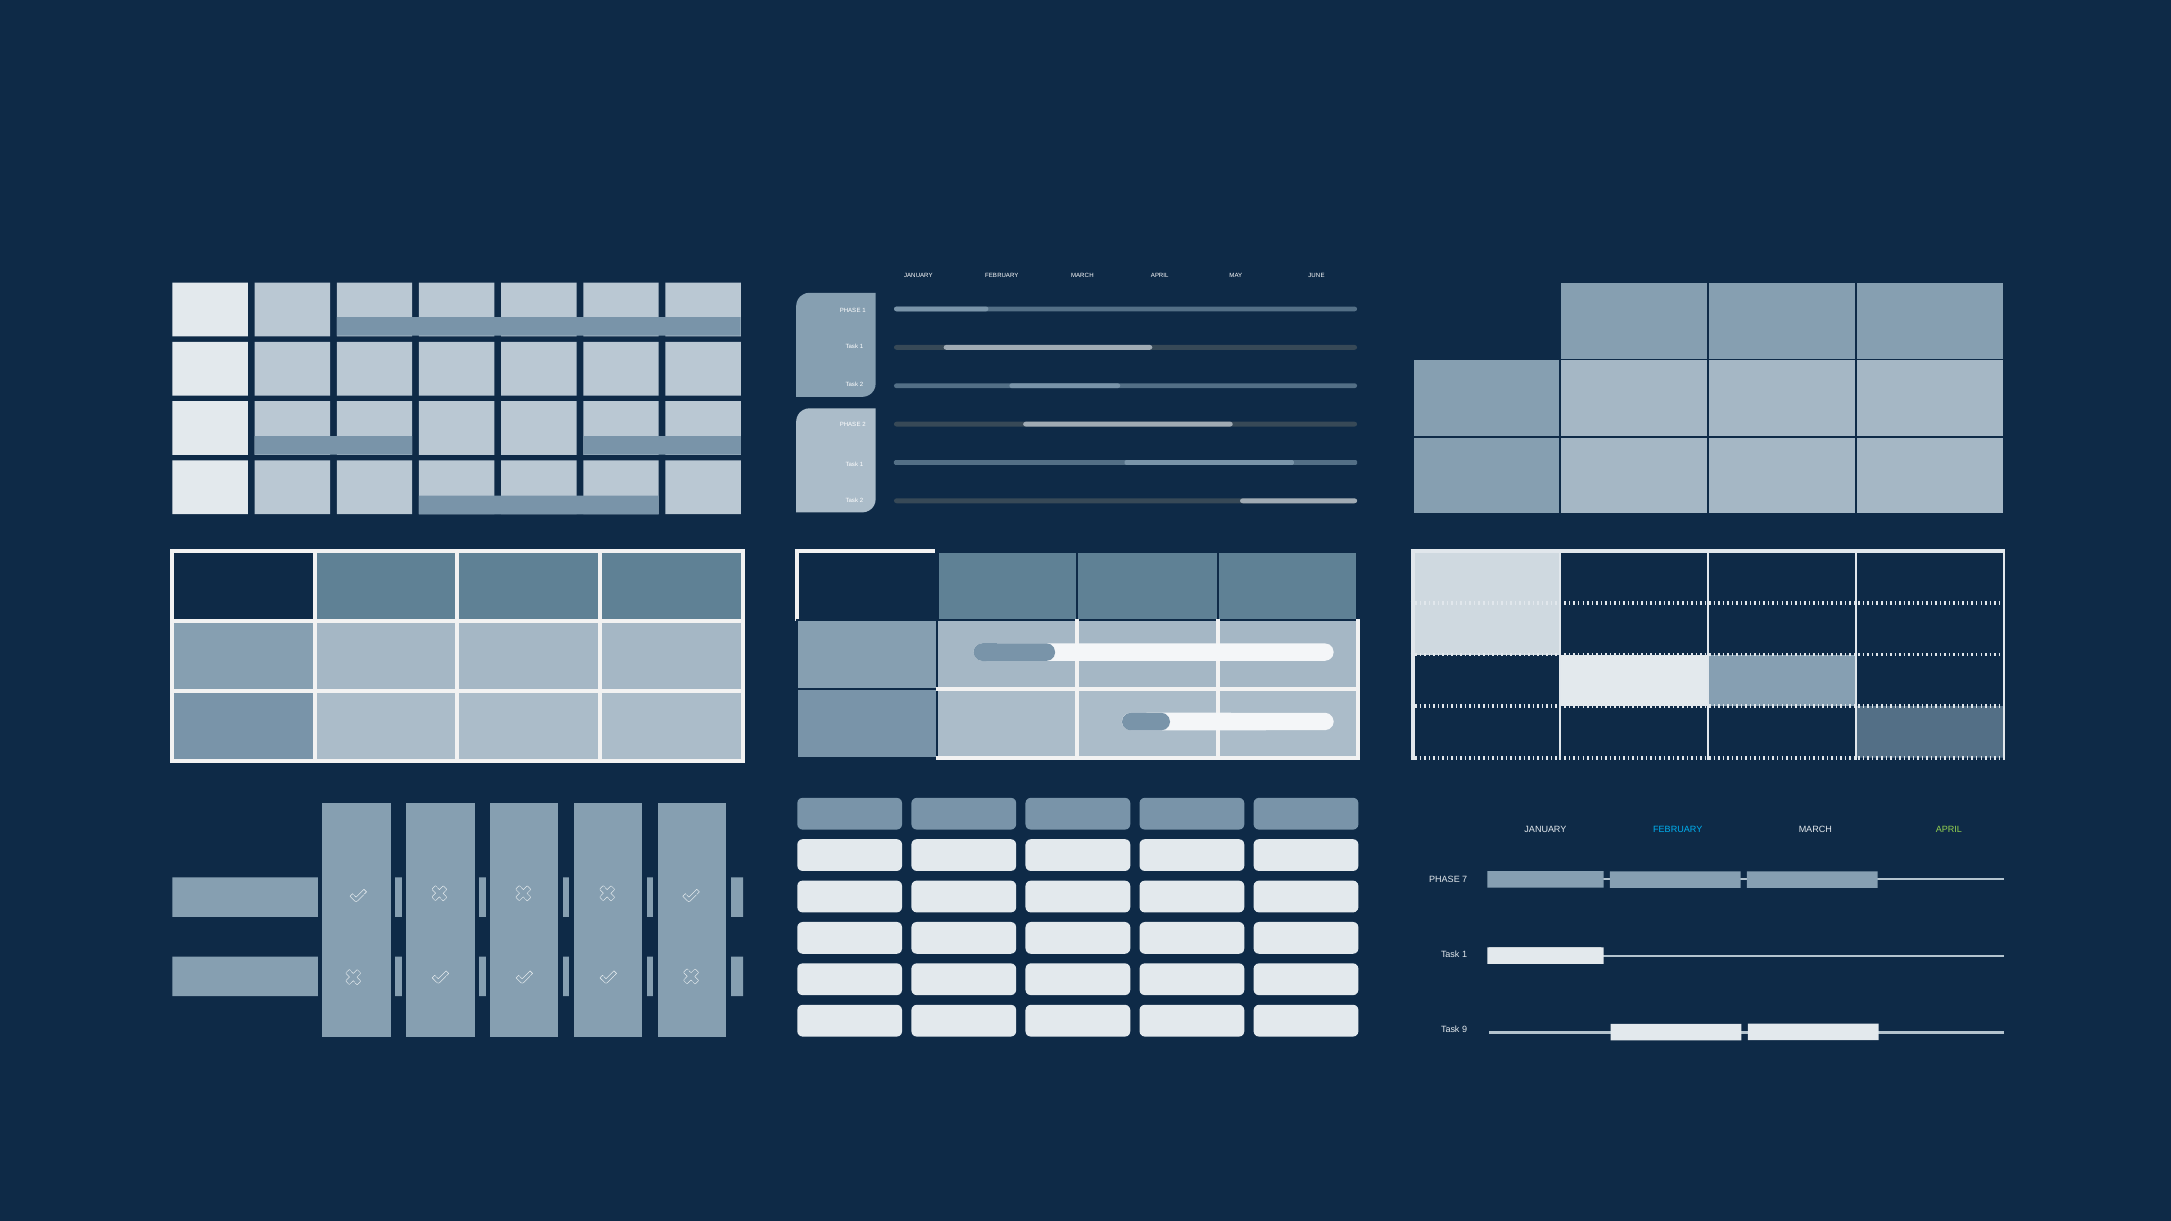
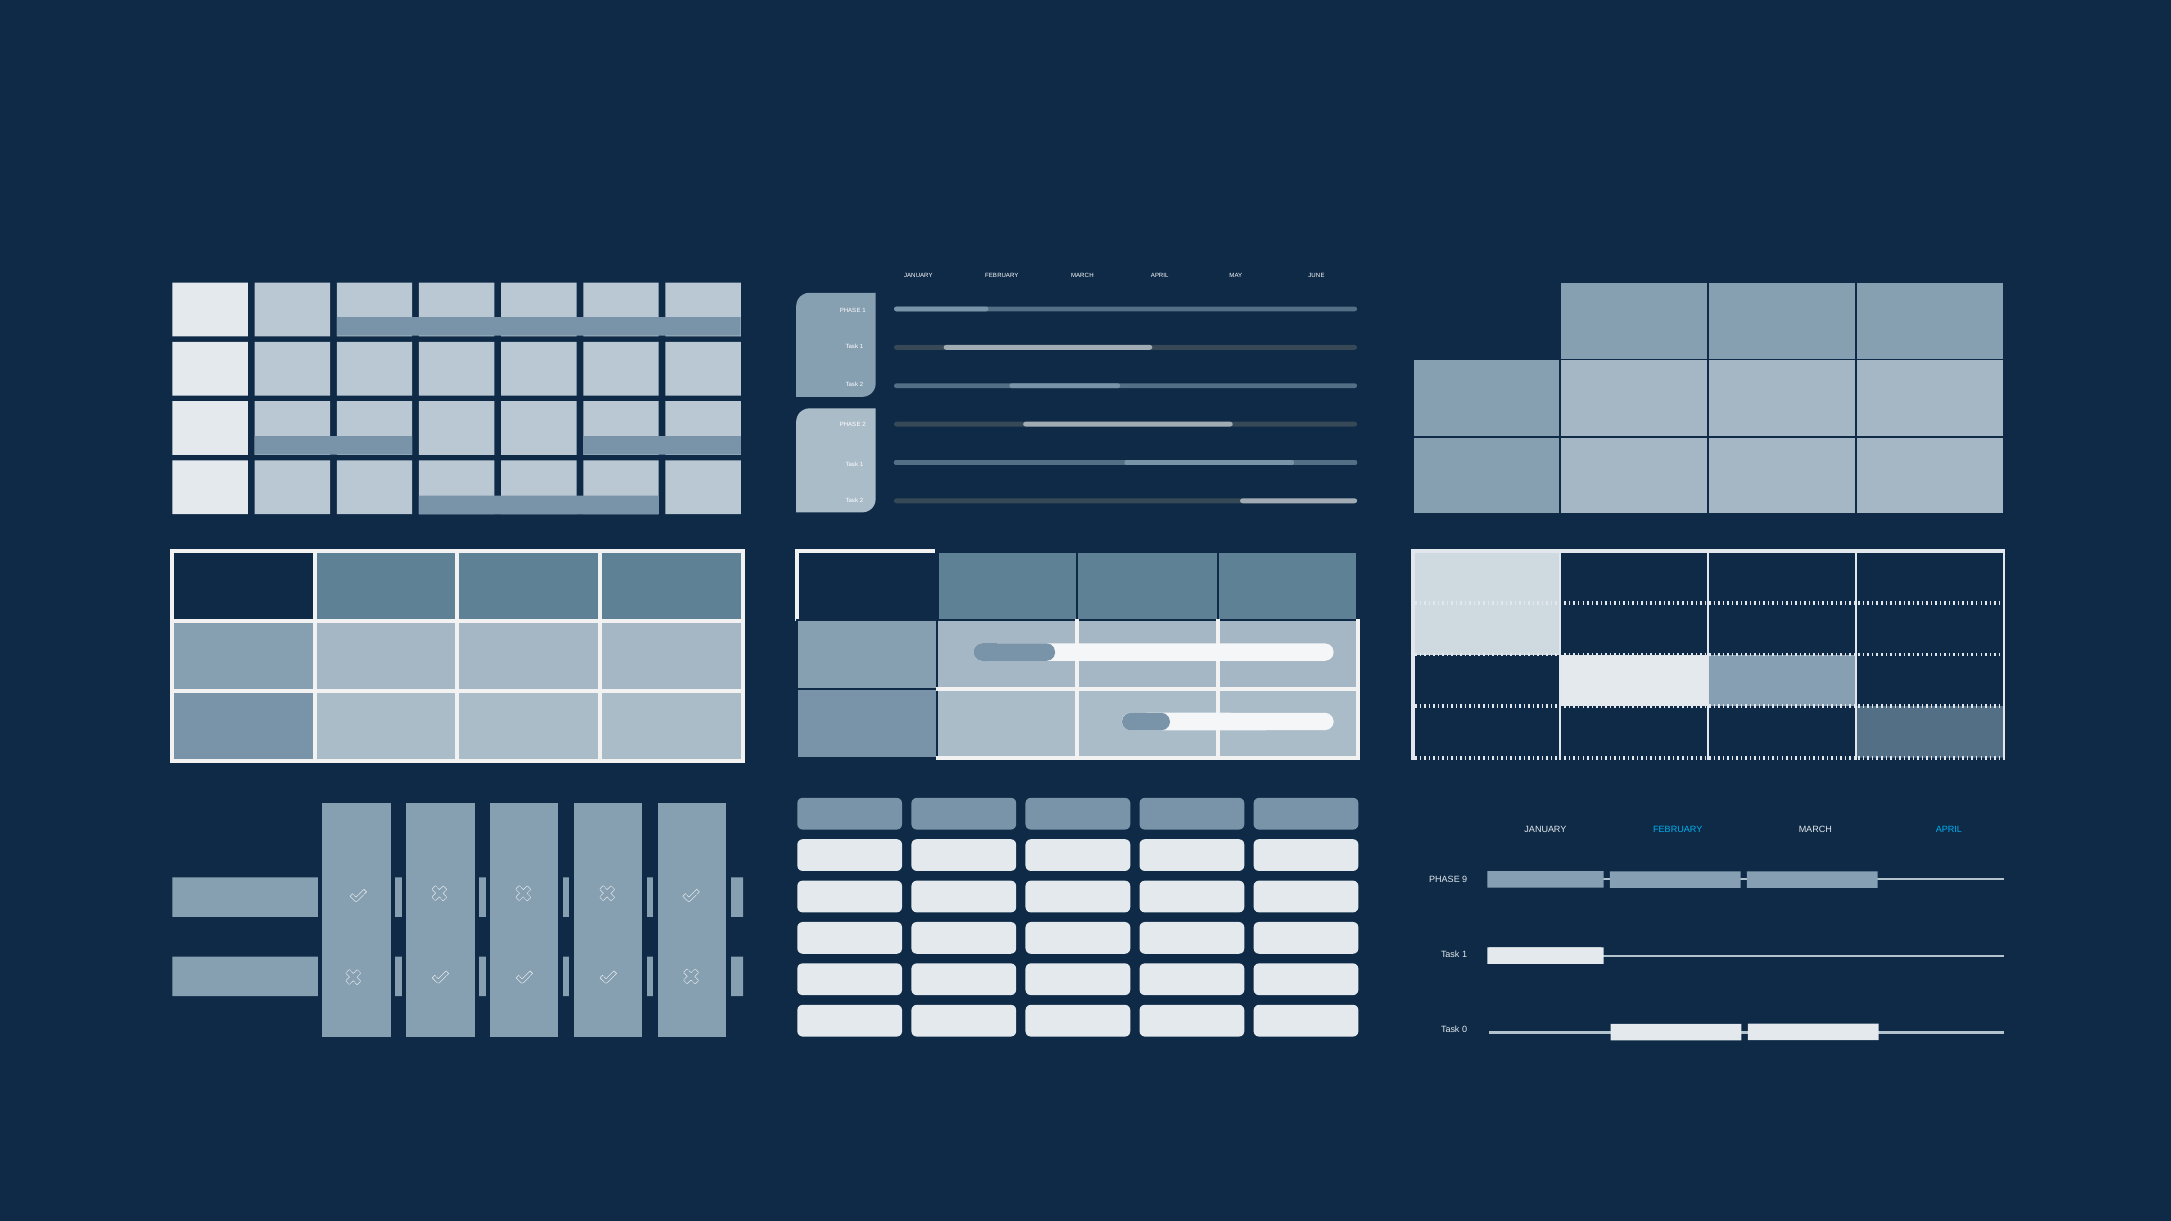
APRIL at (1949, 830) colour: light green -> light blue
7: 7 -> 9
9: 9 -> 0
